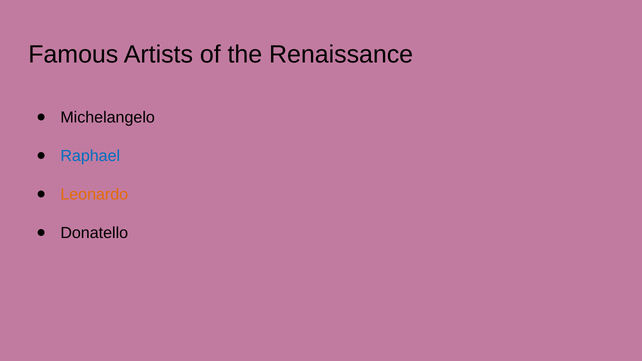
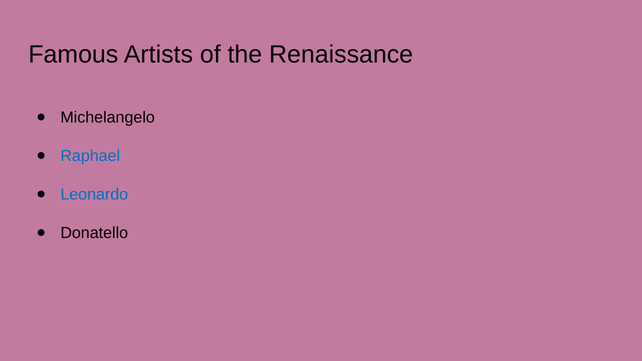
Leonardo colour: orange -> blue
